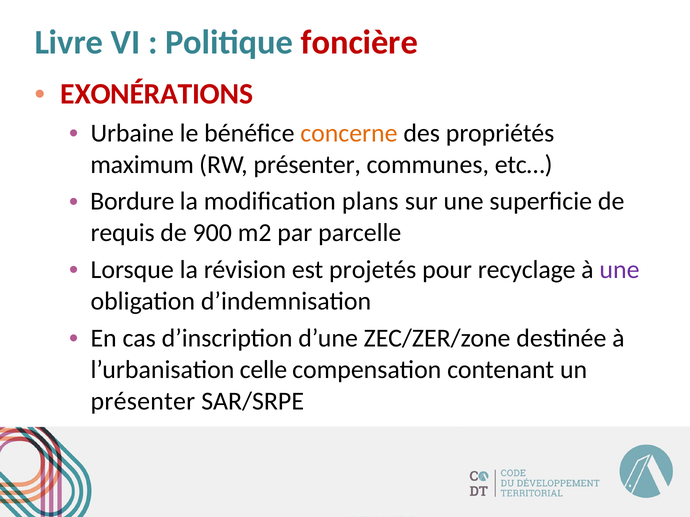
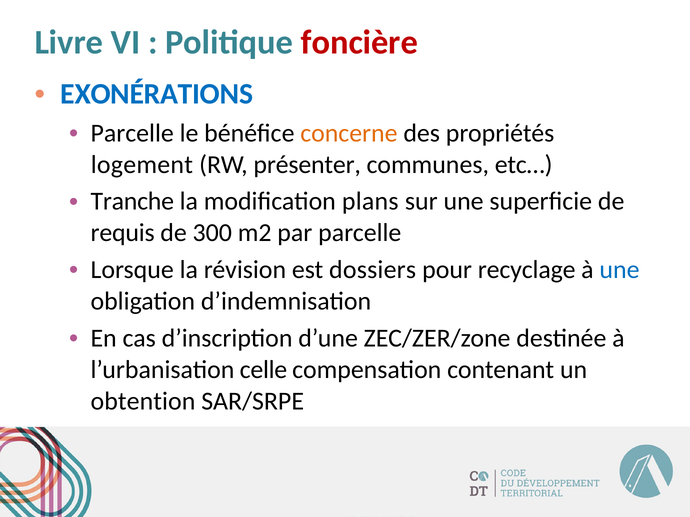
EXONÉRATIONS colour: red -> blue
Urbaine at (132, 133): Urbaine -> Parcelle
maximum: maximum -> logement
Bordure: Bordure -> Tranche
900: 900 -> 300
projetés: projetés -> dossiers
une at (620, 270) colour: purple -> blue
présenter at (143, 401): présenter -> obtention
